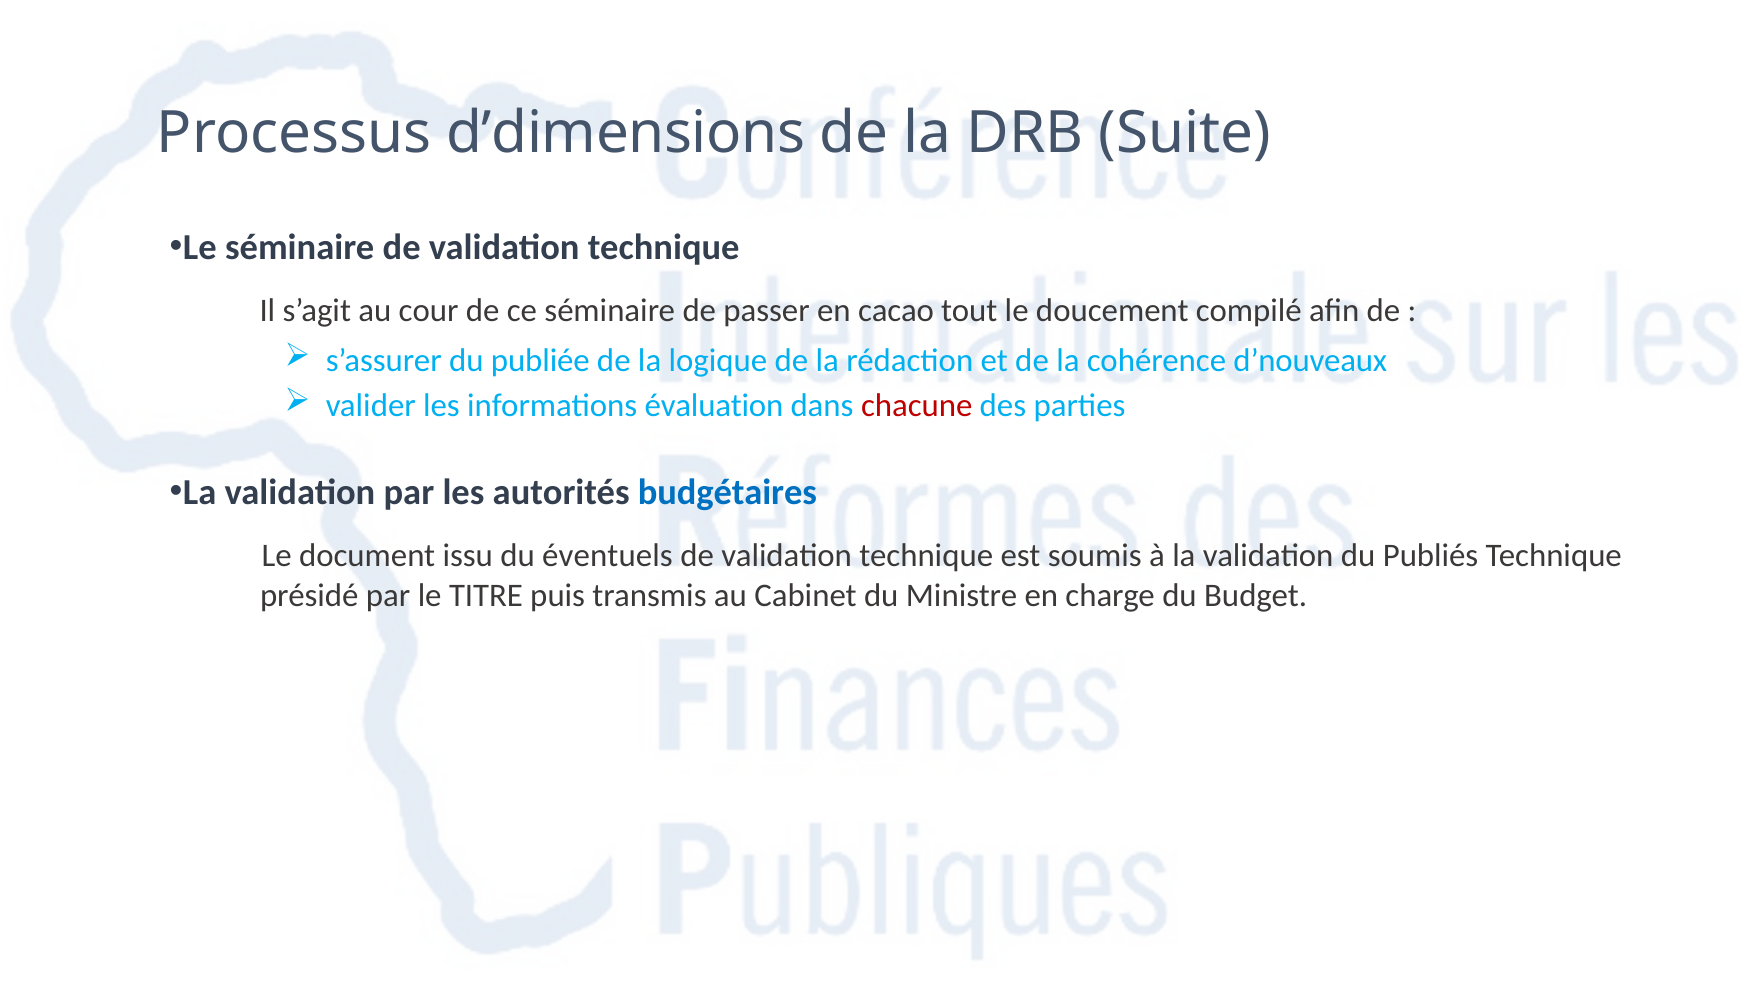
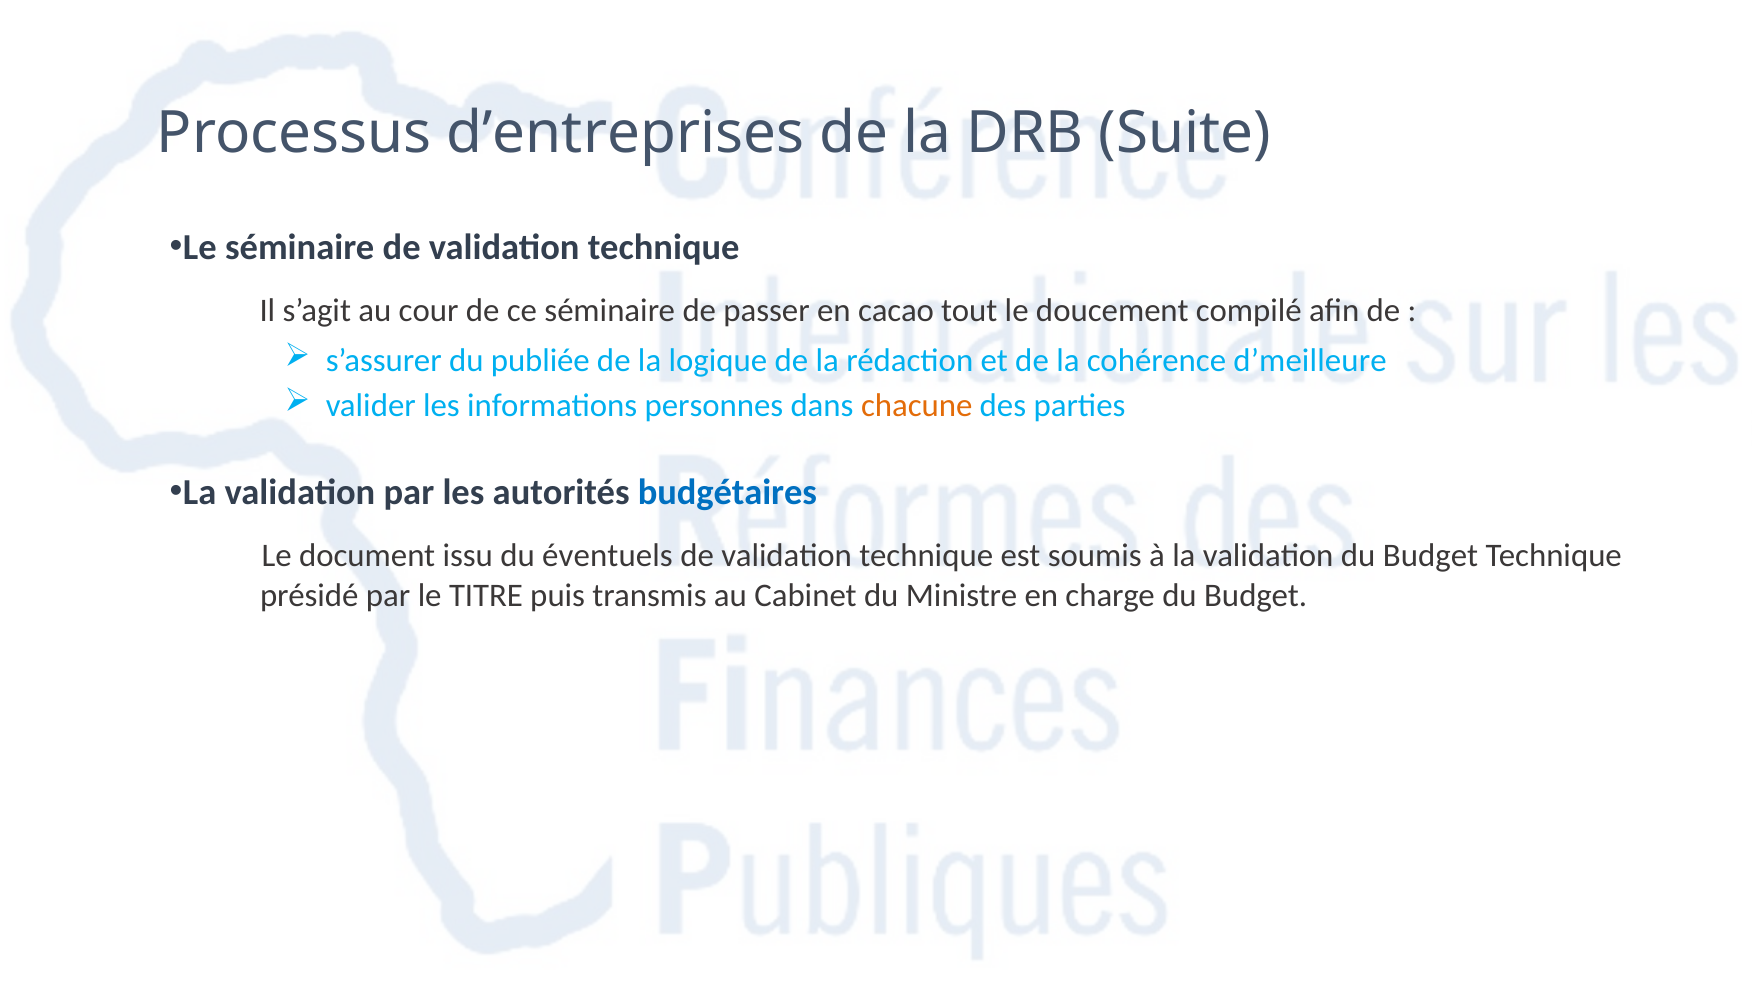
d’dimensions: d’dimensions -> d’entreprises
d’nouveaux: d’nouveaux -> d’meilleure
évaluation: évaluation -> personnes
chacune colour: red -> orange
validation du Publiés: Publiés -> Budget
